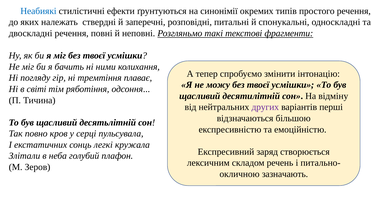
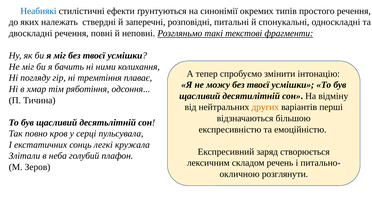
світі: світі -> хмар
других colour: purple -> orange
зазначають: зазначають -> розглянути
